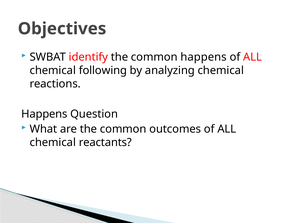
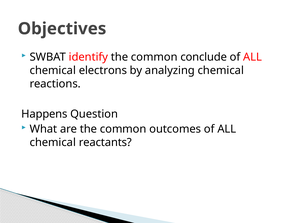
common happens: happens -> conclude
following: following -> electrons
